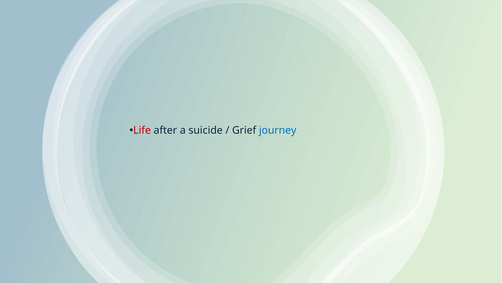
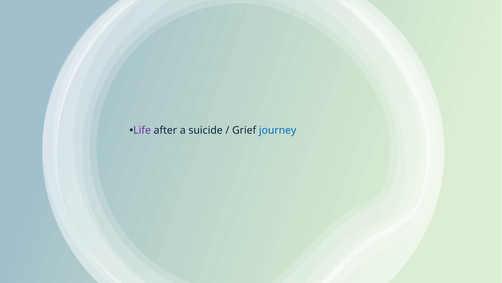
Life colour: red -> purple
